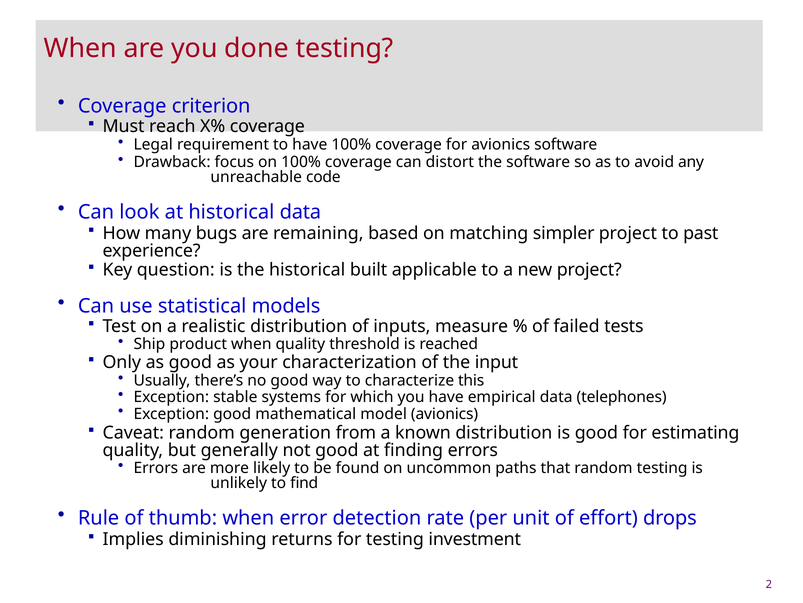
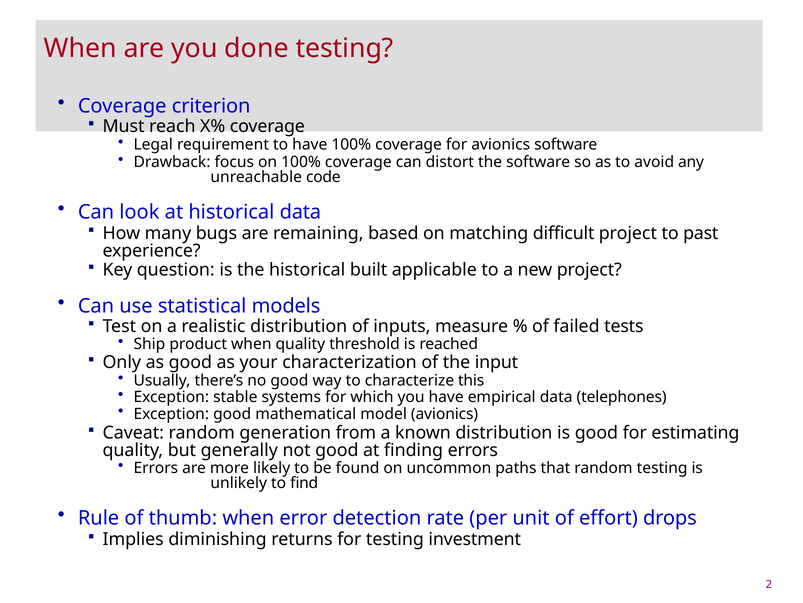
simpler: simpler -> difficult
